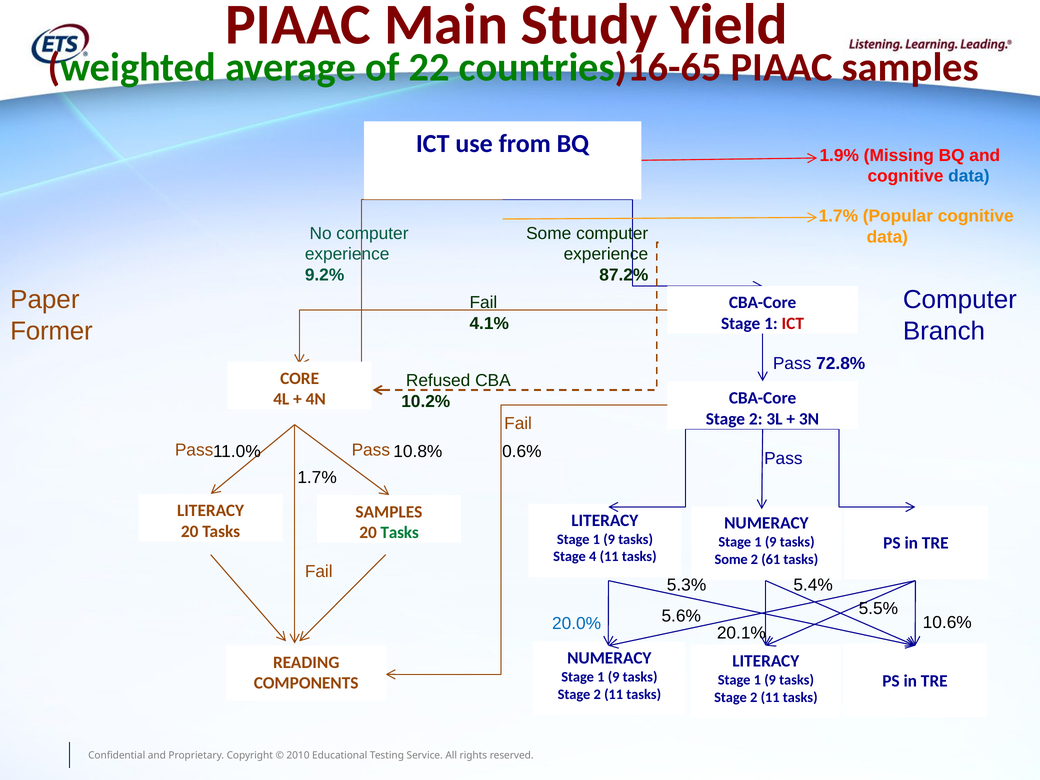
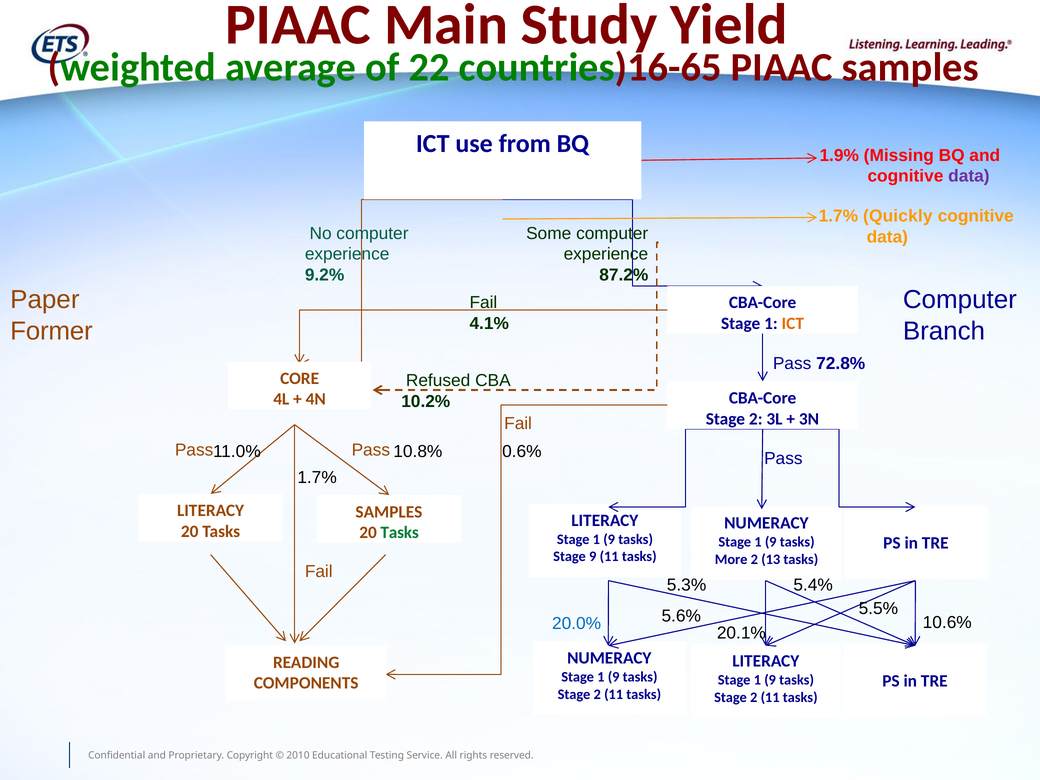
data at (969, 176) colour: blue -> purple
Popular: Popular -> Quickly
ICT at (793, 323) colour: red -> orange
Stage 4: 4 -> 9
Some at (731, 559): Some -> More
61: 61 -> 13
